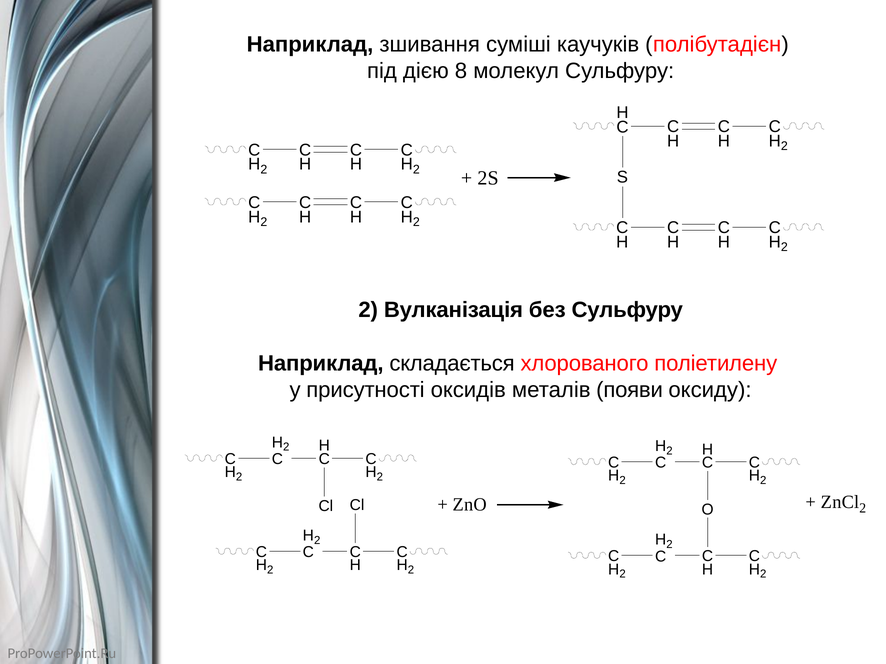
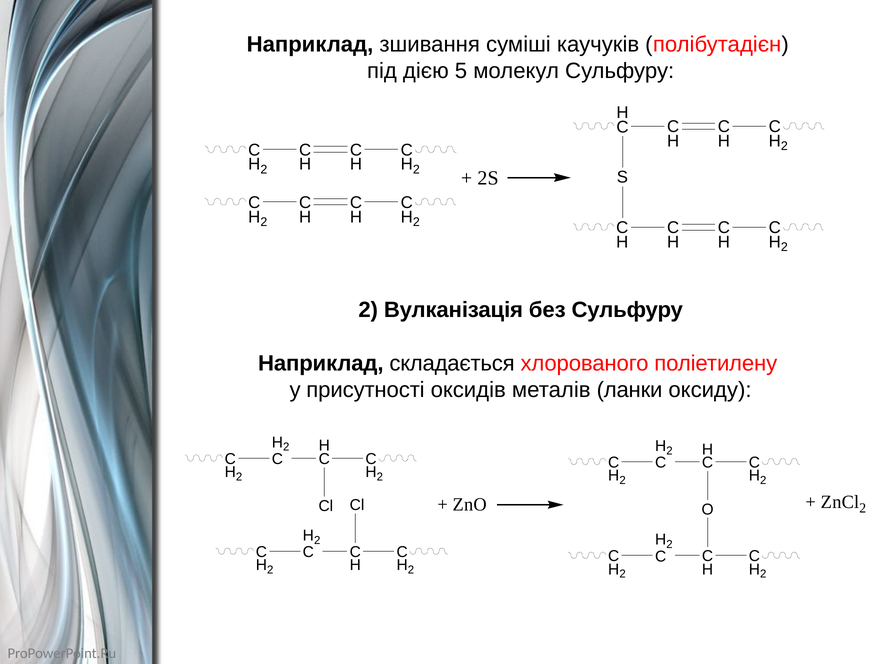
8: 8 -> 5
появи: появи -> ланки
